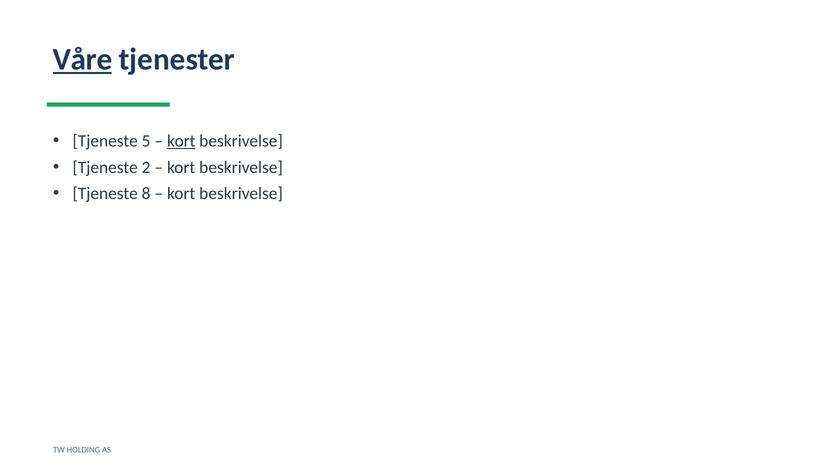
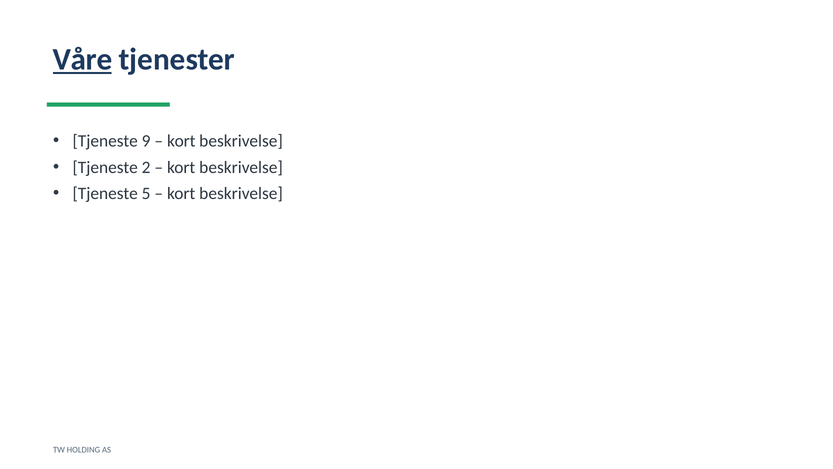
5: 5 -> 9
kort at (181, 141) underline: present -> none
8: 8 -> 5
